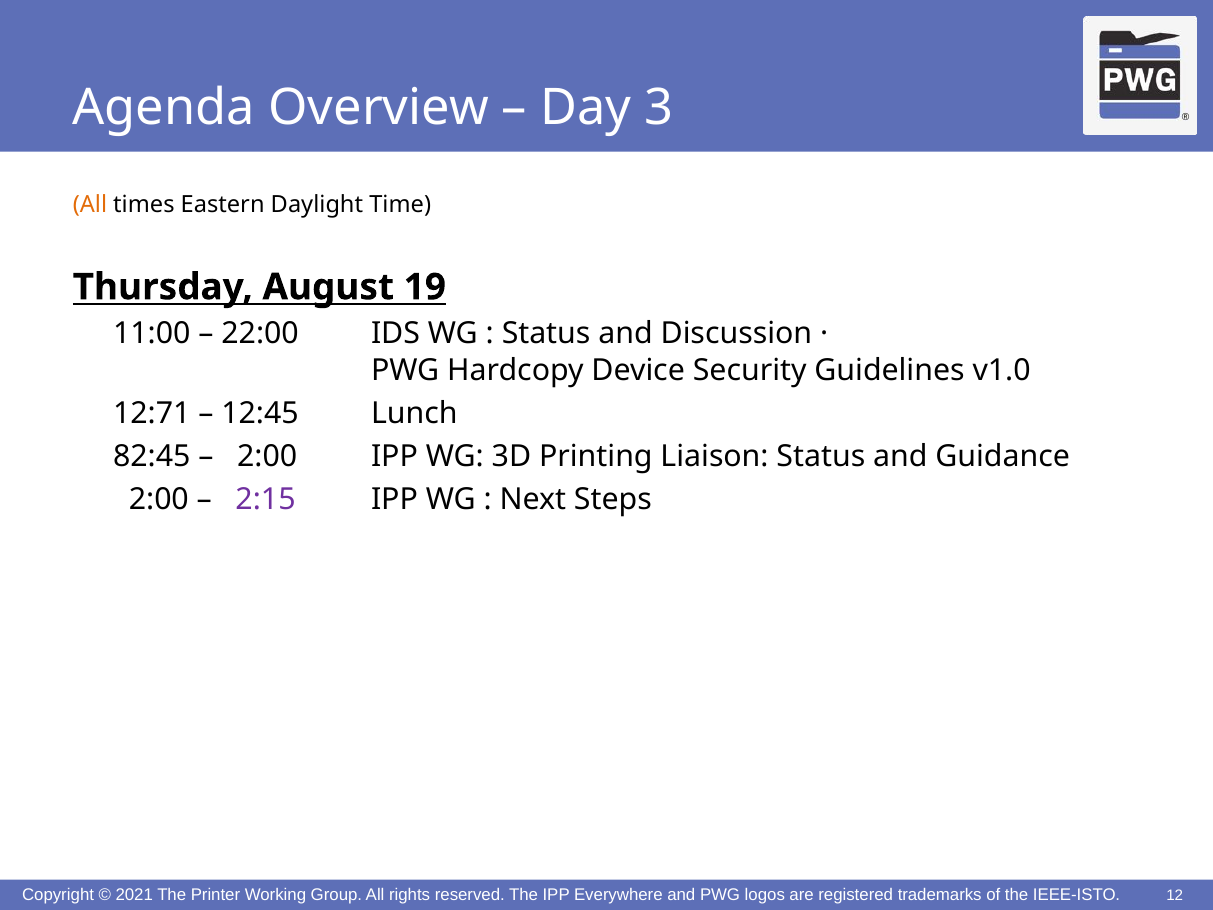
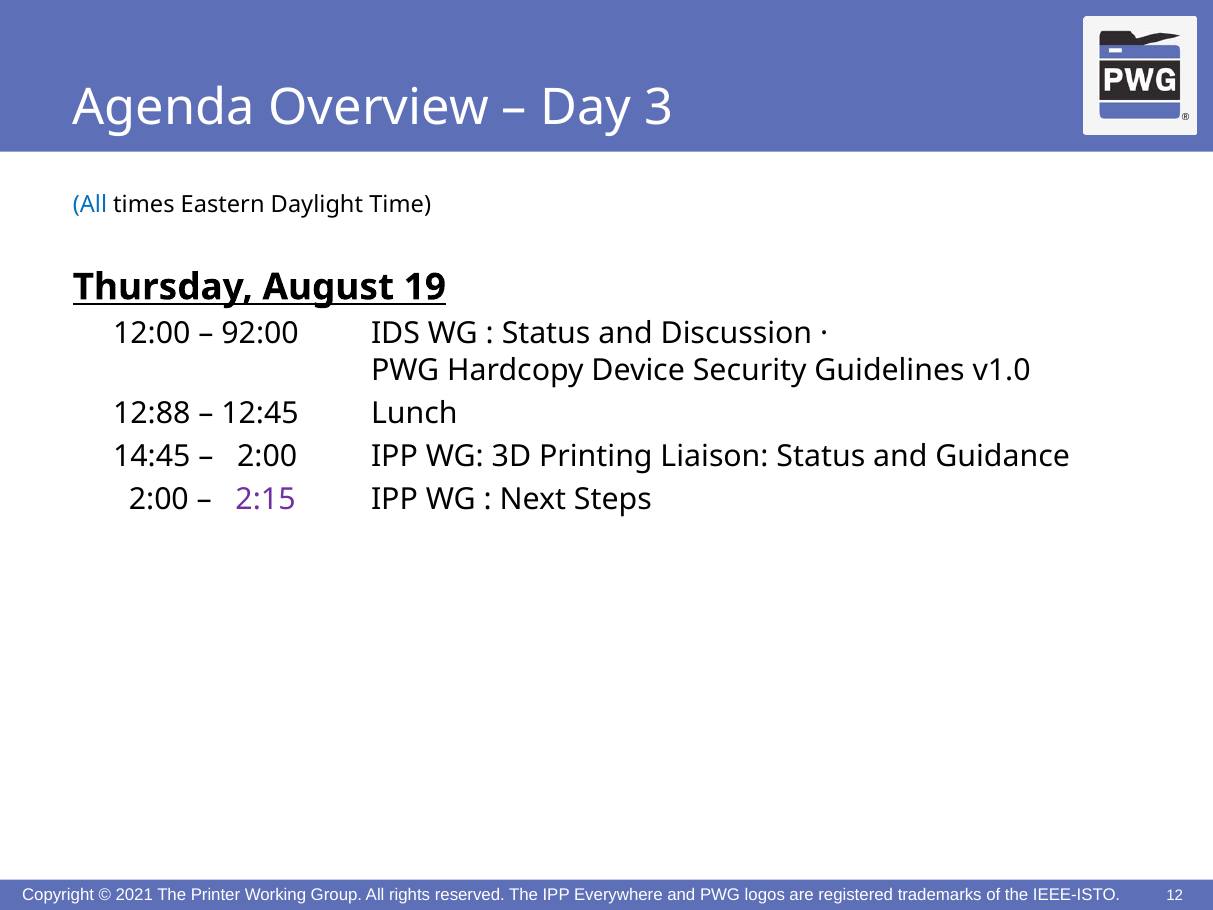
All at (90, 205) colour: orange -> blue
11:00: 11:00 -> 12:00
22:00: 22:00 -> 92:00
12:71: 12:71 -> 12:88
82:45: 82:45 -> 14:45
